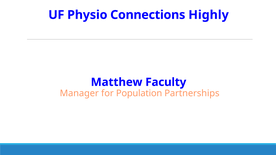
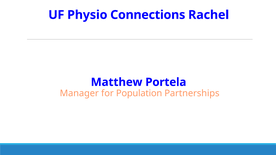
Highly: Highly -> Rachel
Faculty: Faculty -> Portela
